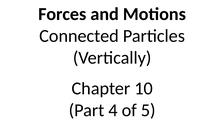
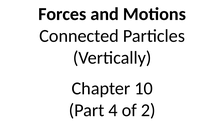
5: 5 -> 2
